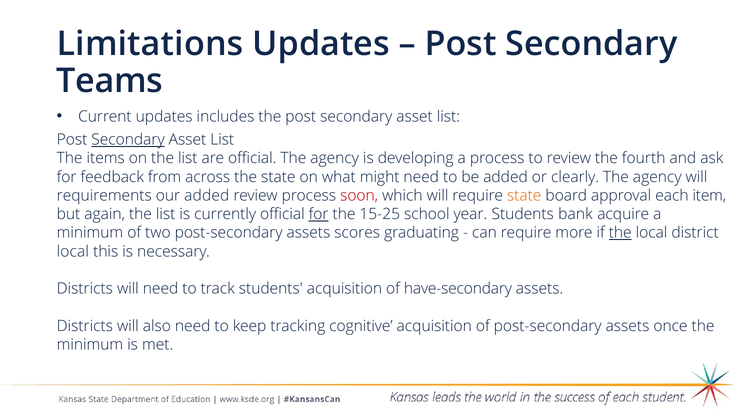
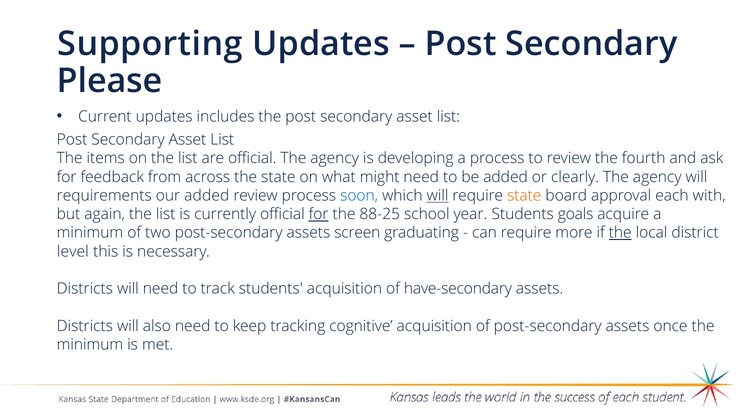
Limitations: Limitations -> Supporting
Teams: Teams -> Please
Secondary at (128, 140) underline: present -> none
soon colour: red -> blue
will at (438, 196) underline: none -> present
item: item -> with
15-25: 15-25 -> 88-25
bank: bank -> goals
scores: scores -> screen
local at (73, 252): local -> level
